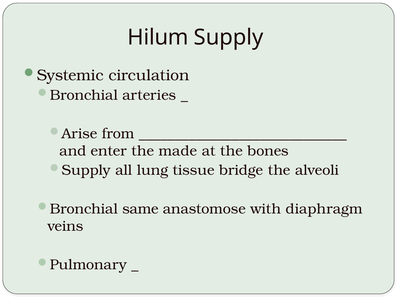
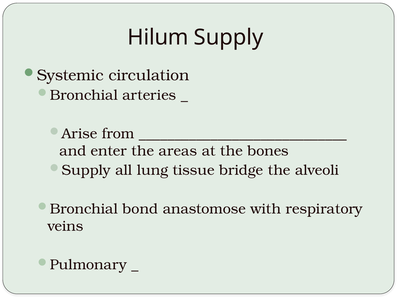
made: made -> areas
same: same -> bond
diaphragm: diaphragm -> respiratory
